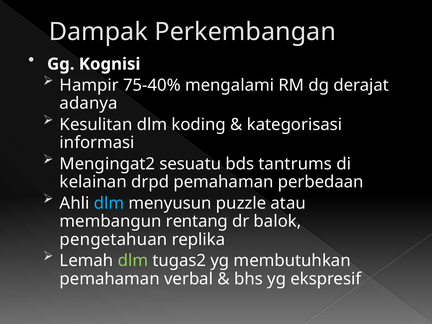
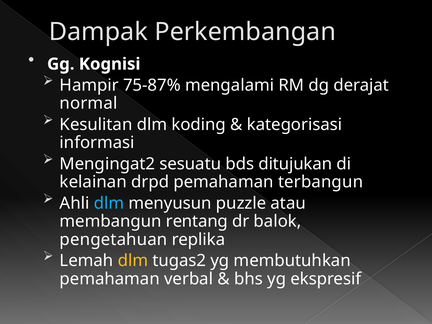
75-40%: 75-40% -> 75-87%
adanya: adanya -> normal
tantrums: tantrums -> ditujukan
perbedaan: perbedaan -> terbangun
dlm at (133, 261) colour: light green -> yellow
